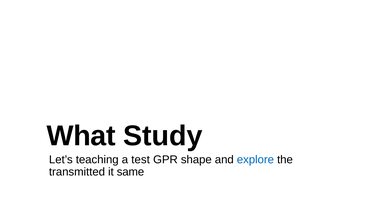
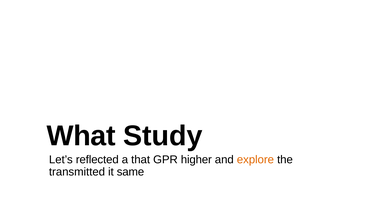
teaching: teaching -> reflected
test: test -> that
shape: shape -> higher
explore colour: blue -> orange
